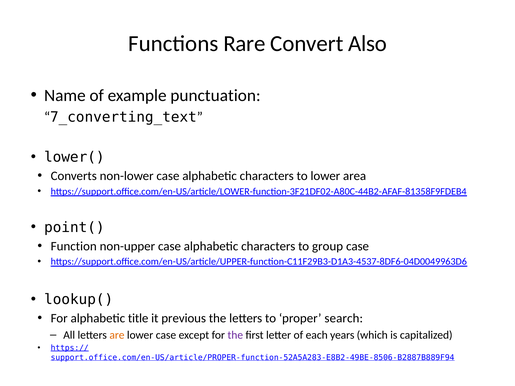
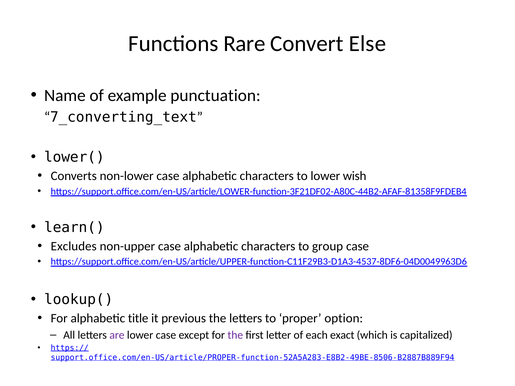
Also: Also -> Else
area: area -> wish
point(: point( -> learn(
Function: Function -> Excludes
search: search -> option
are colour: orange -> purple
years: years -> exact
